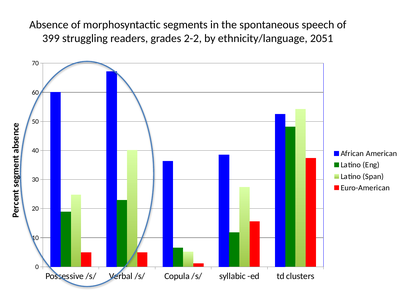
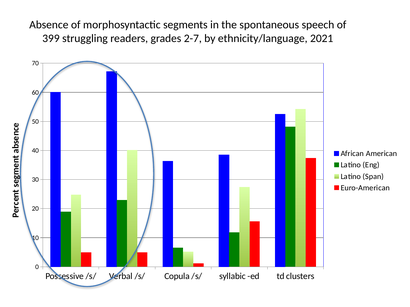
2-2: 2-2 -> 2-7
2051: 2051 -> 2021
